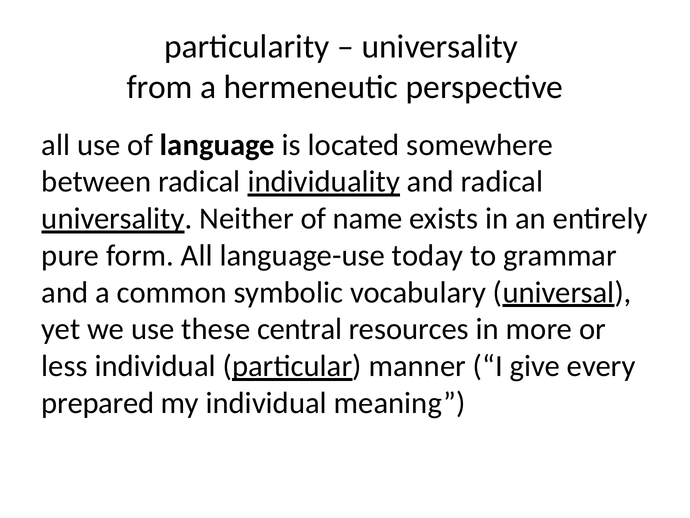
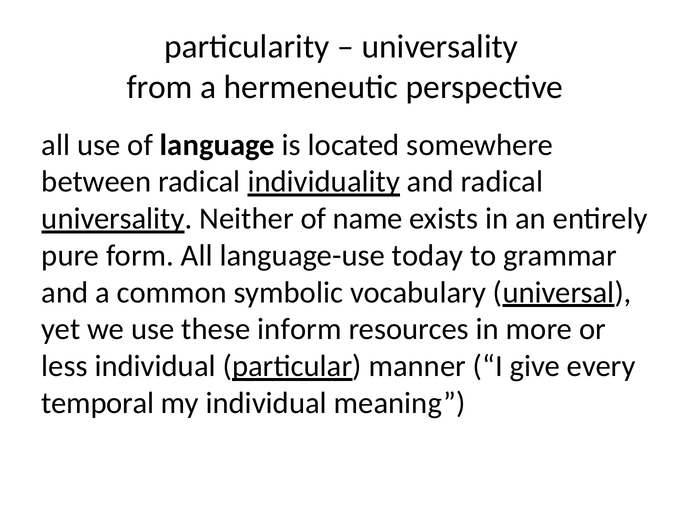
central: central -> inform
prepared: prepared -> temporal
